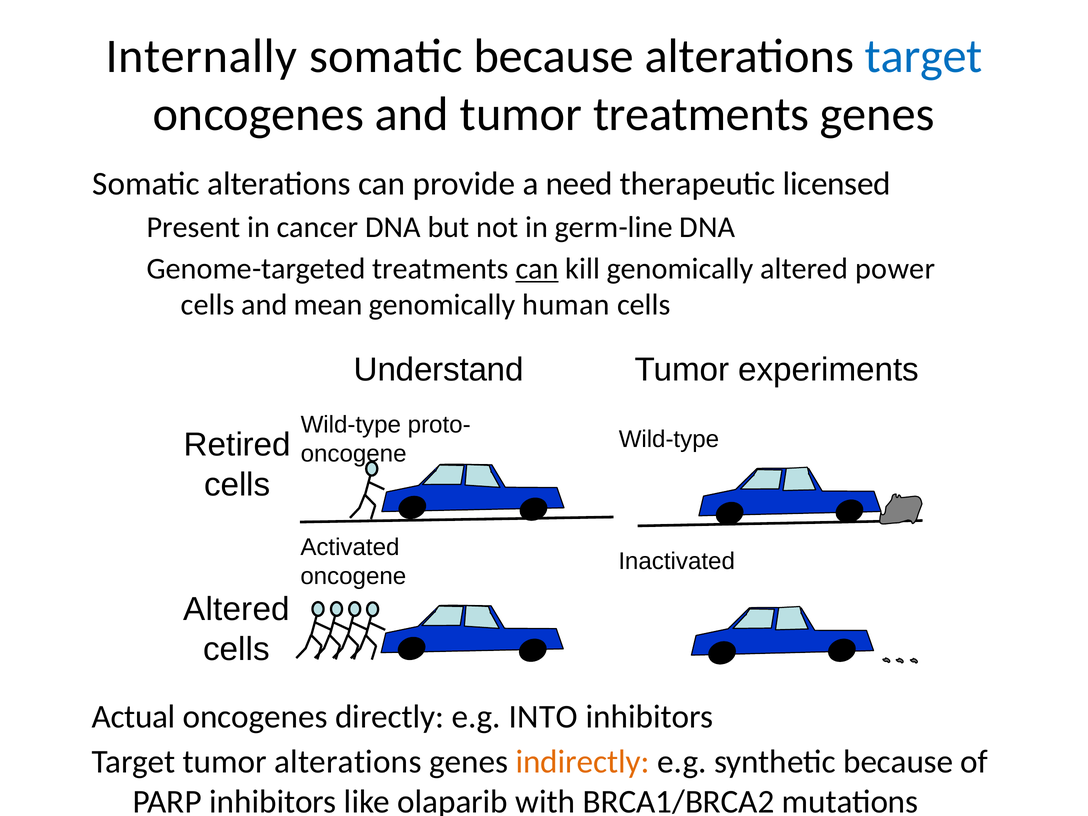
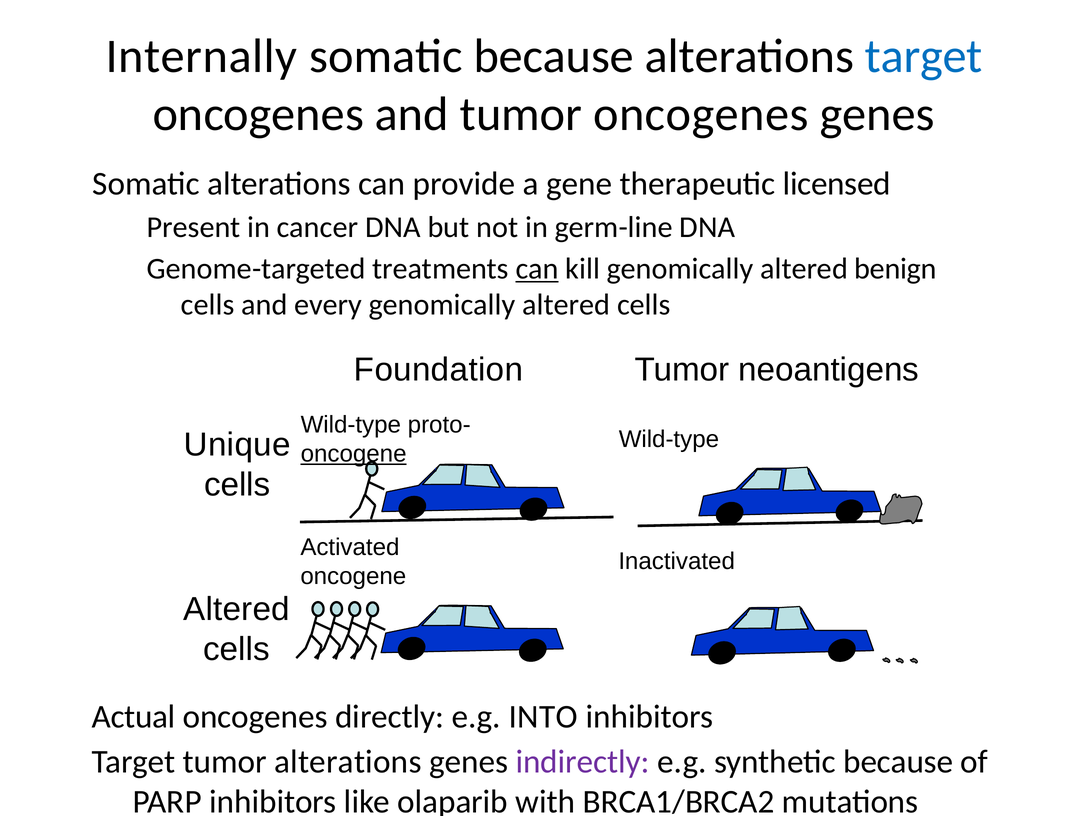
tumor treatments: treatments -> oncogenes
need: need -> gene
power: power -> benign
mean: mean -> every
human at (566, 305): human -> altered
Understand: Understand -> Foundation
experiments: experiments -> neoantigens
Retired: Retired -> Unique
oncogene at (354, 454) underline: none -> present
indirectly colour: orange -> purple
